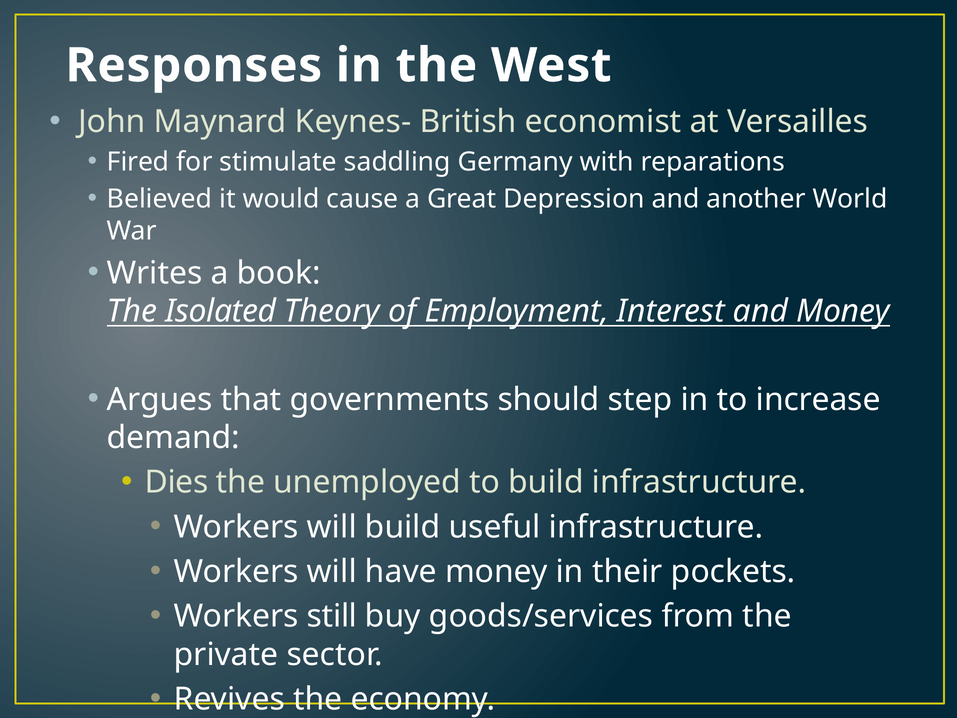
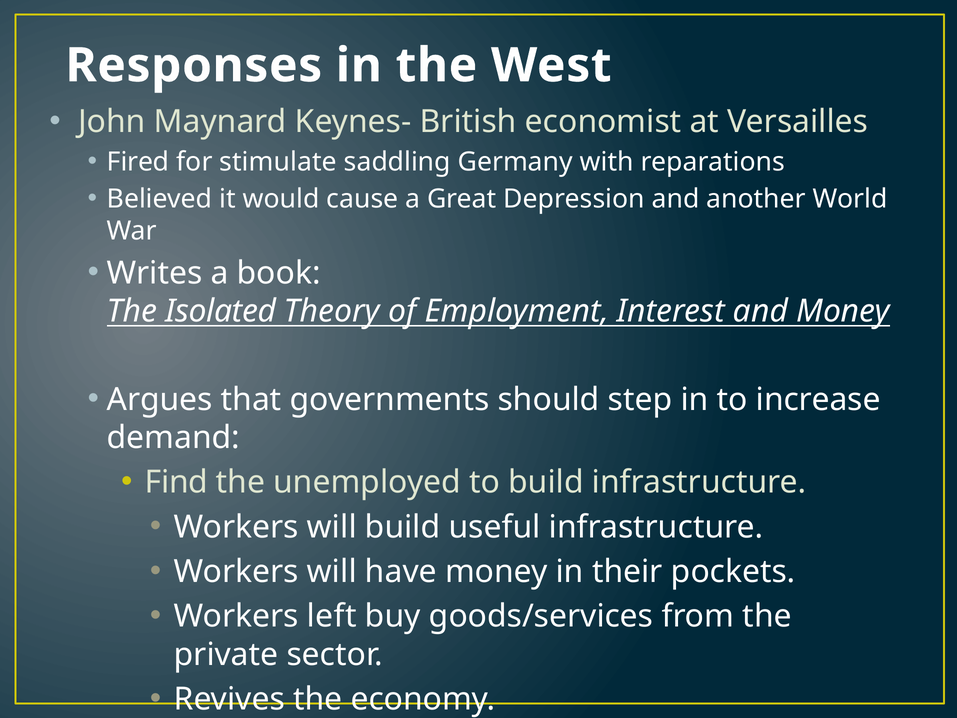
Dies: Dies -> Find
still: still -> left
